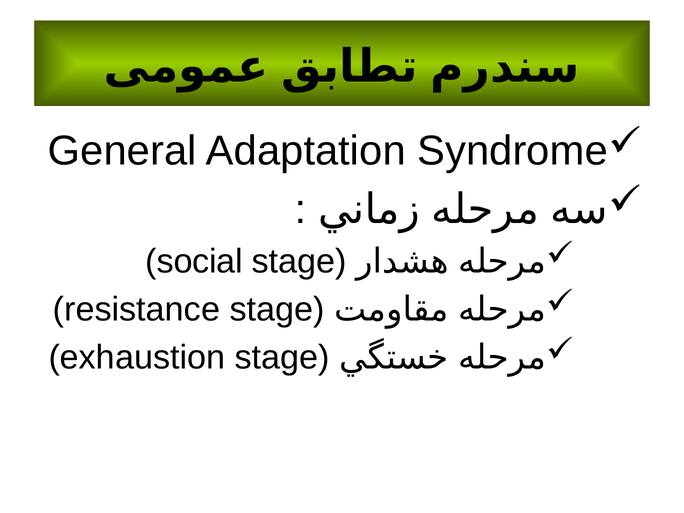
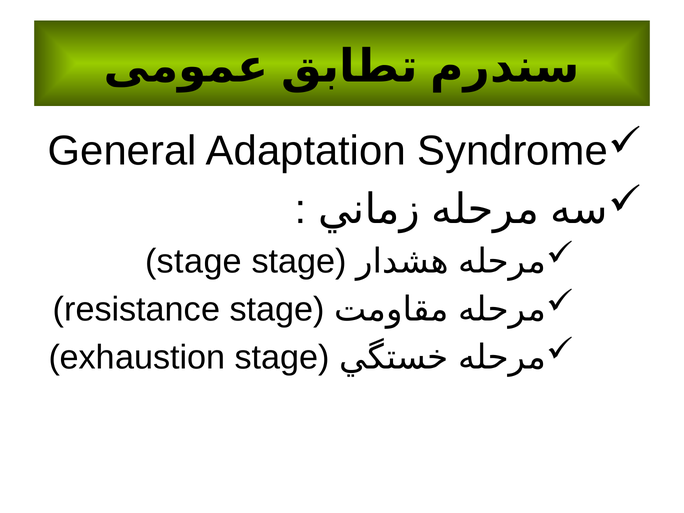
social at (200, 262): social -> stage
